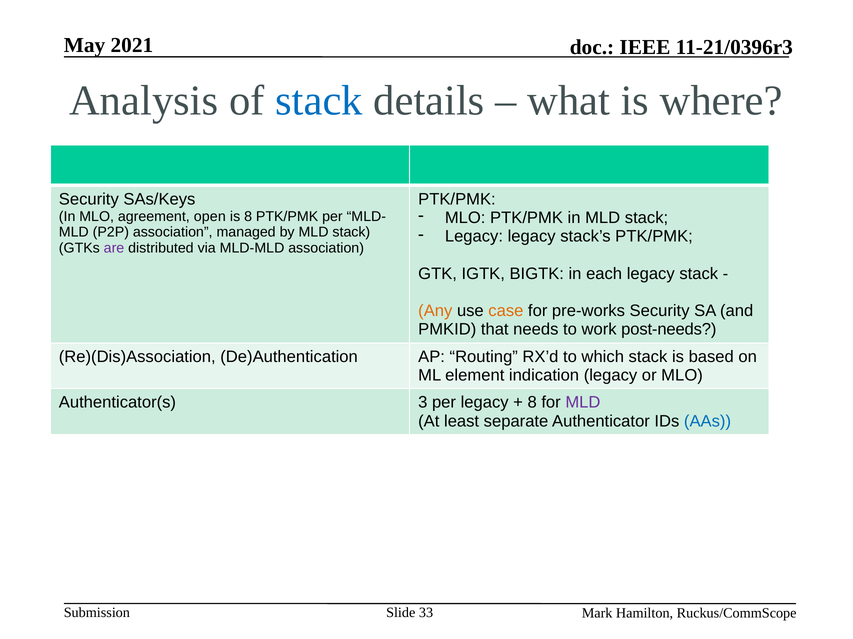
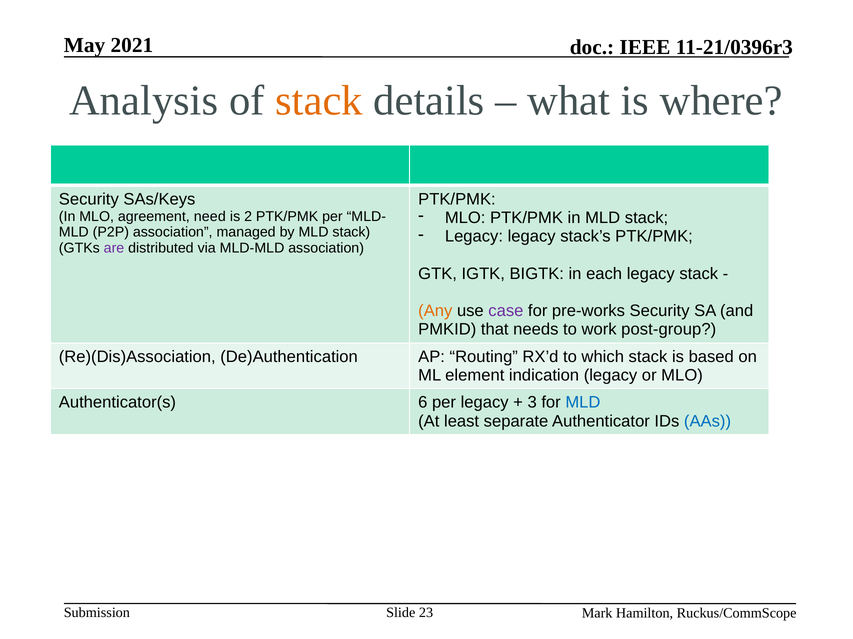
stack at (319, 101) colour: blue -> orange
open: open -> need
is 8: 8 -> 2
case colour: orange -> purple
post-needs: post-needs -> post-group
3: 3 -> 6
8 at (532, 403): 8 -> 3
MLD at (583, 403) colour: purple -> blue
33: 33 -> 23
